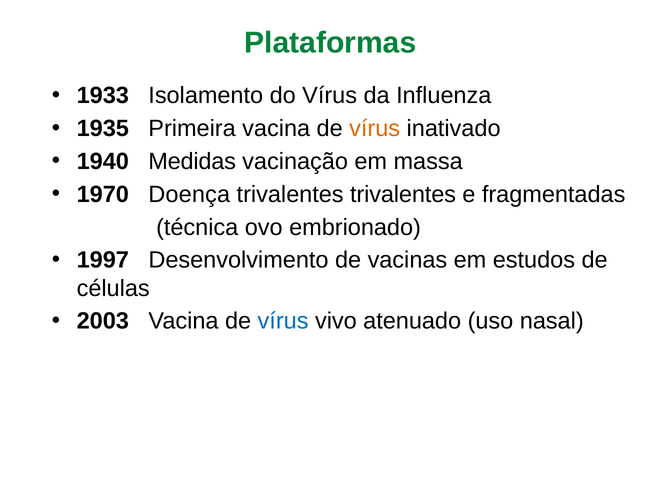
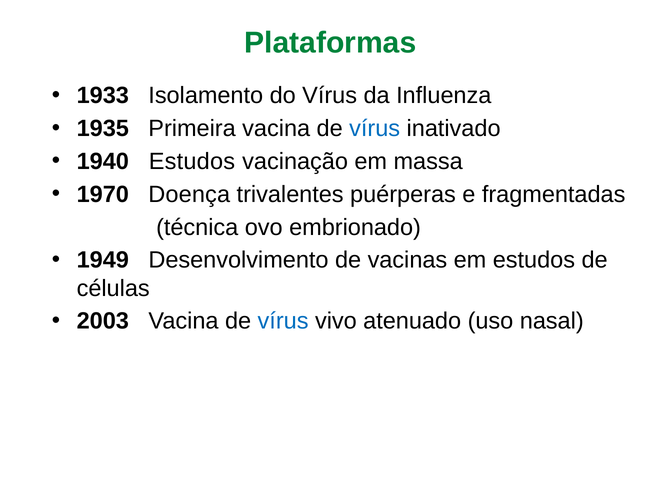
vírus at (375, 129) colour: orange -> blue
1940 Medidas: Medidas -> Estudos
trivalentes trivalentes: trivalentes -> puérperas
1997: 1997 -> 1949
